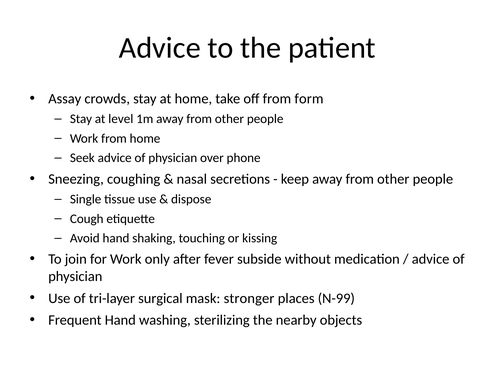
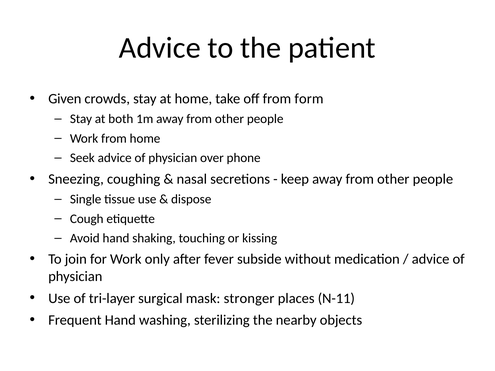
Assay: Assay -> Given
level: level -> both
N-99: N-99 -> N-11
